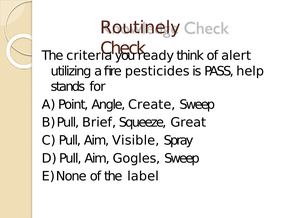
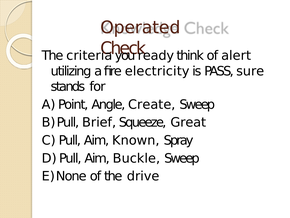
Routinely: Routinely -> Operated
pesticides: pesticides -> electricity
help: help -> sure
Visible: Visible -> Known
Gogles: Gogles -> Buckle
label: label -> drive
